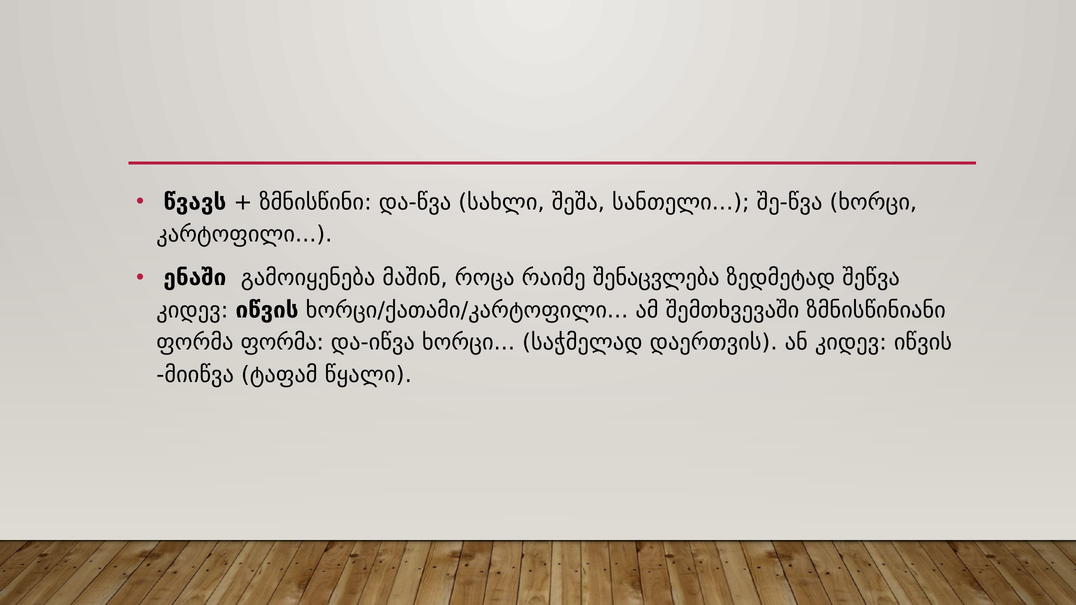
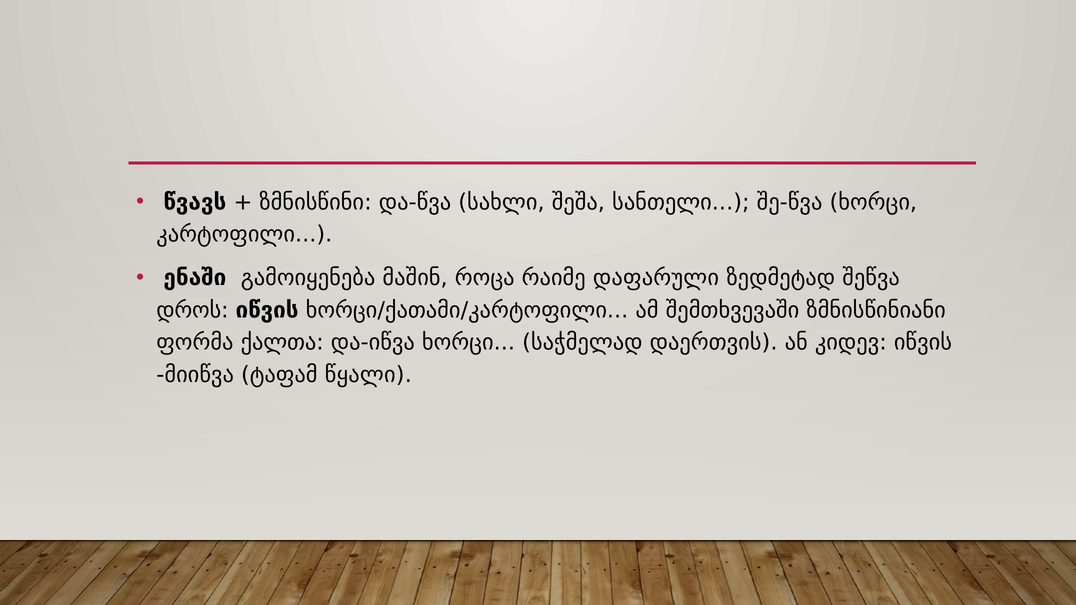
შენაცვლება: შენაცვლება -> დაფარული
კიდევ at (192, 310): კიდევ -> დროს
ფორმა ფორმა: ფორმა -> ქალთა
